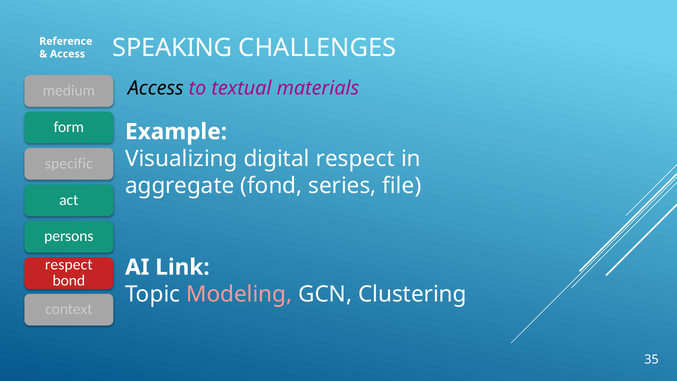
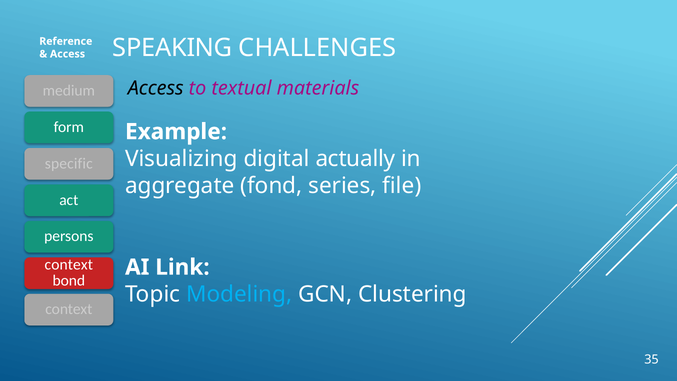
digital respect: respect -> actually
respect at (69, 265): respect -> context
Modeling colour: pink -> light blue
